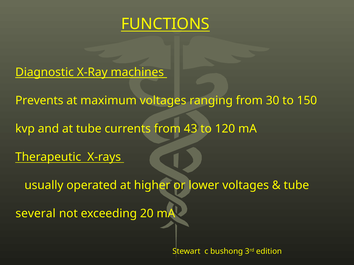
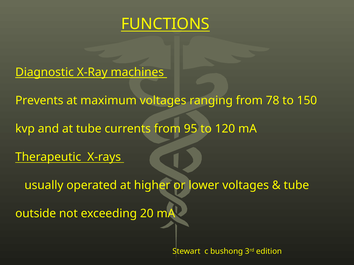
30: 30 -> 78
43: 43 -> 95
several: several -> outside
